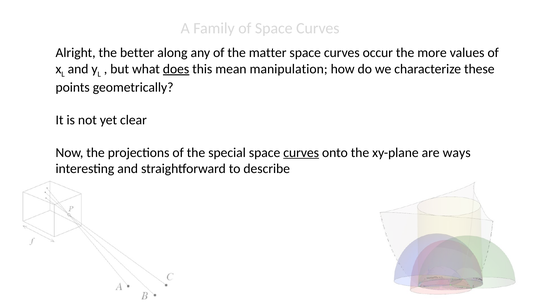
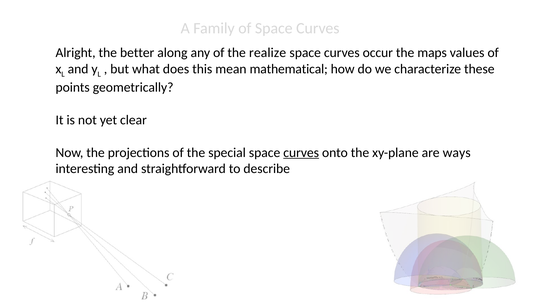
matter: matter -> realize
more: more -> maps
does underline: present -> none
manipulation: manipulation -> mathematical
